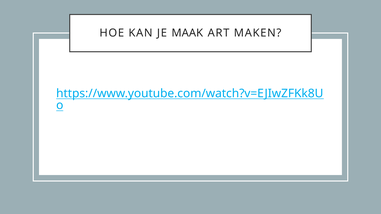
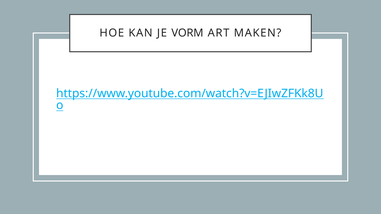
MAAK: MAAK -> VORM
